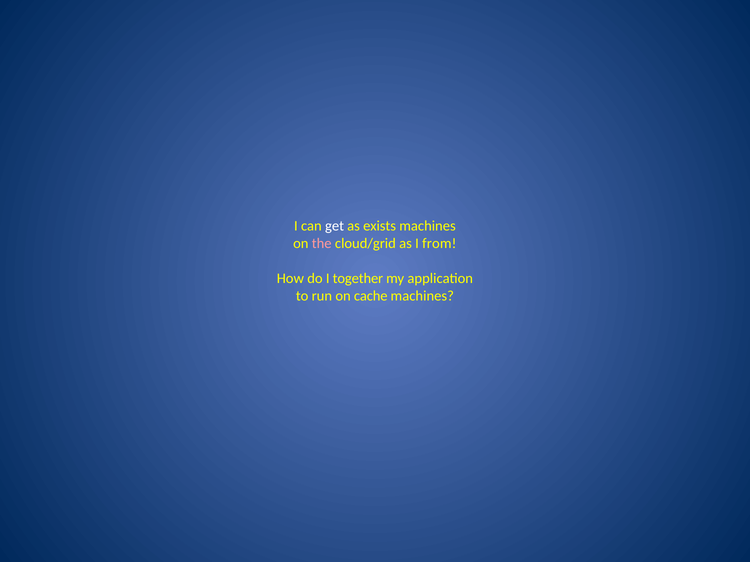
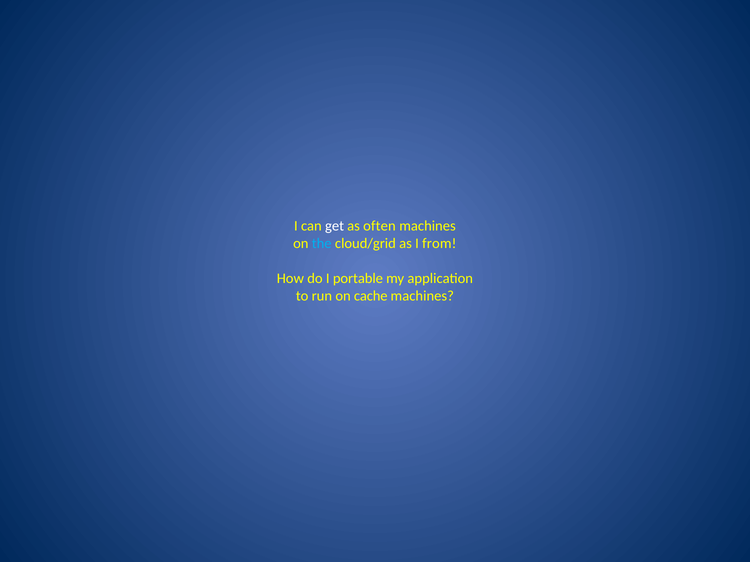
exists: exists -> often
the colour: pink -> light blue
together: together -> portable
